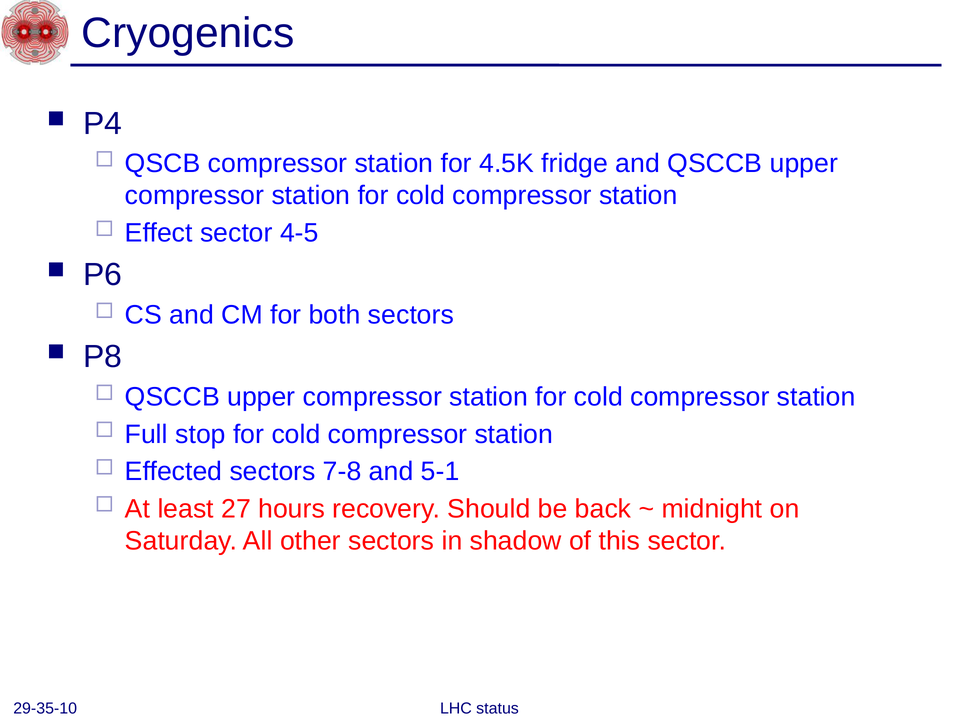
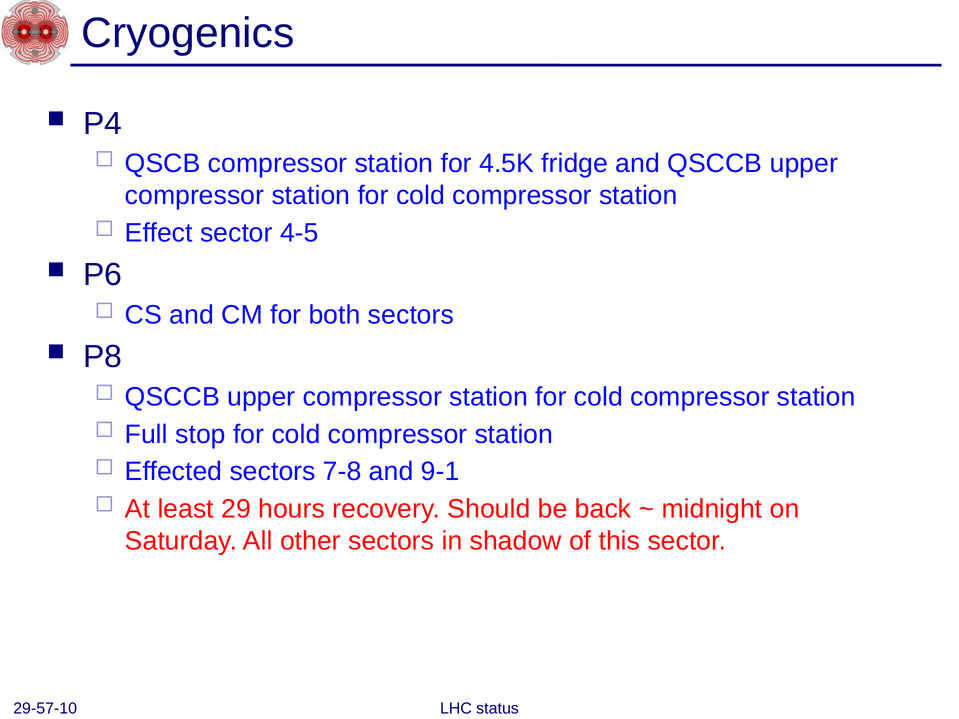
5-1: 5-1 -> 9-1
27: 27 -> 29
29-35-10: 29-35-10 -> 29-57-10
